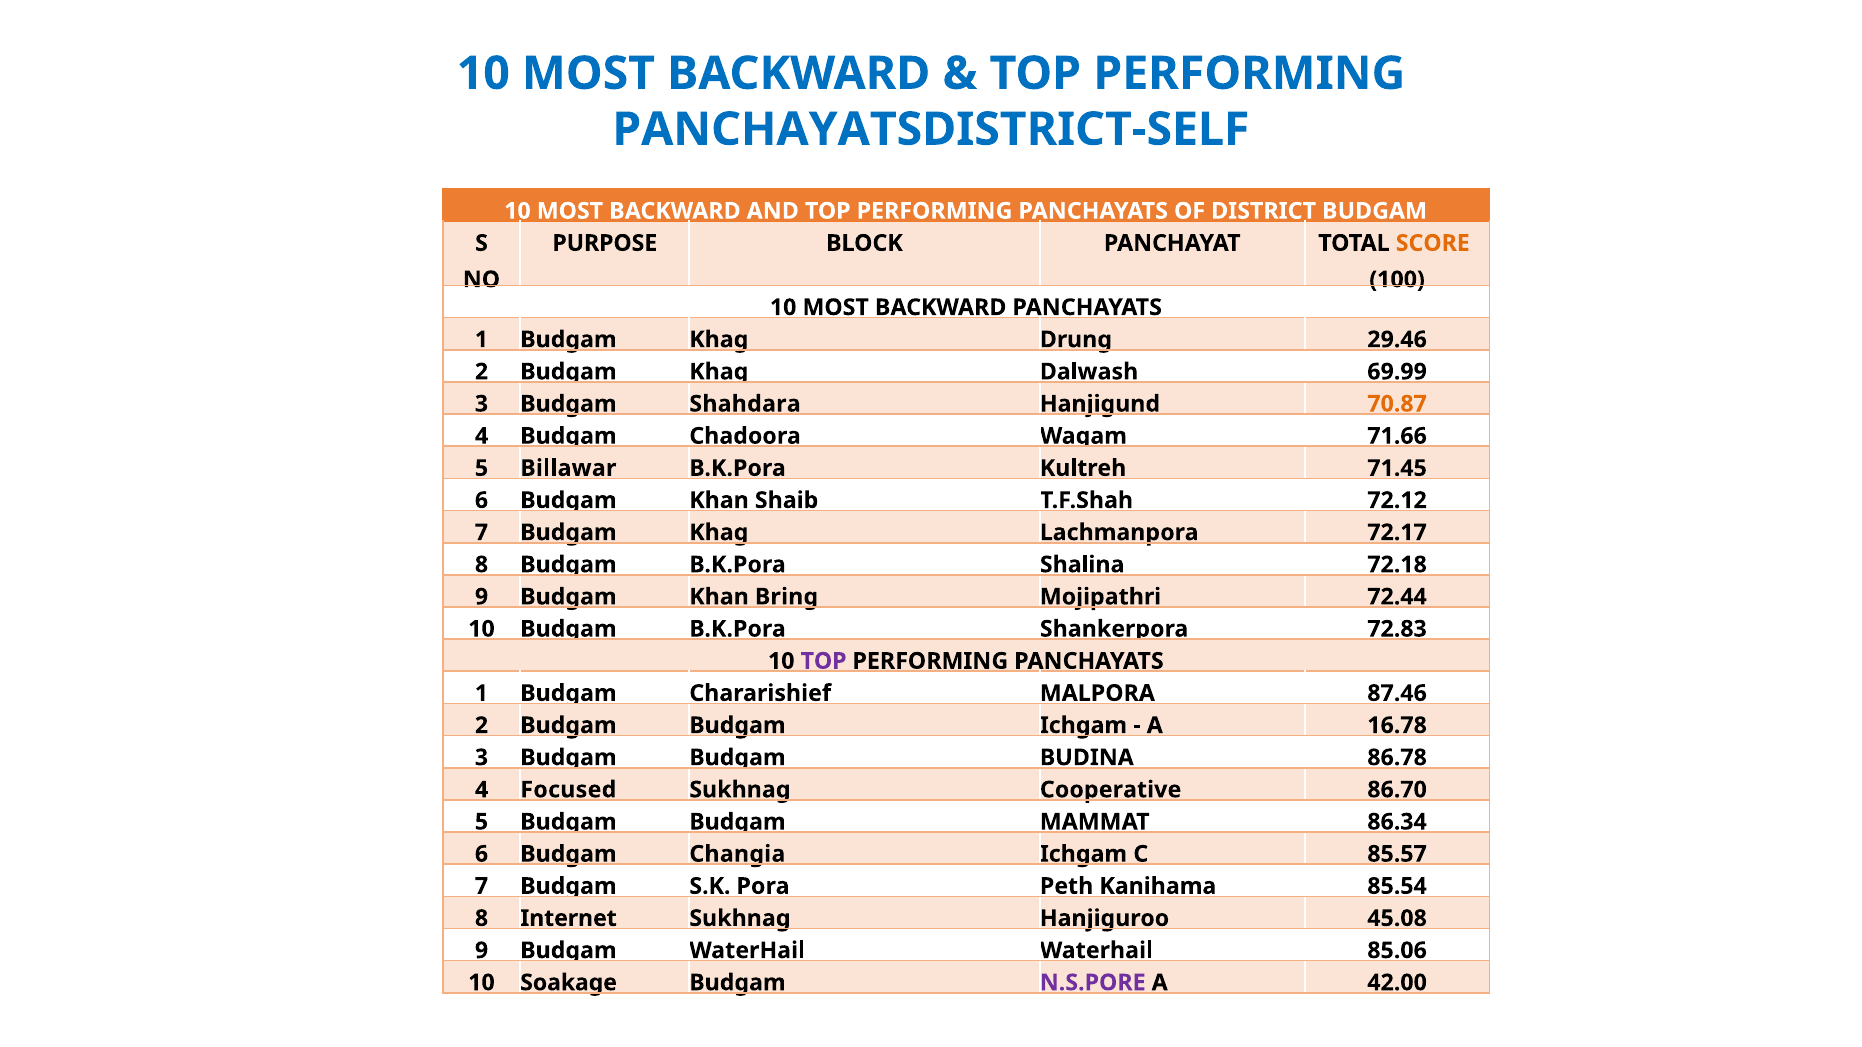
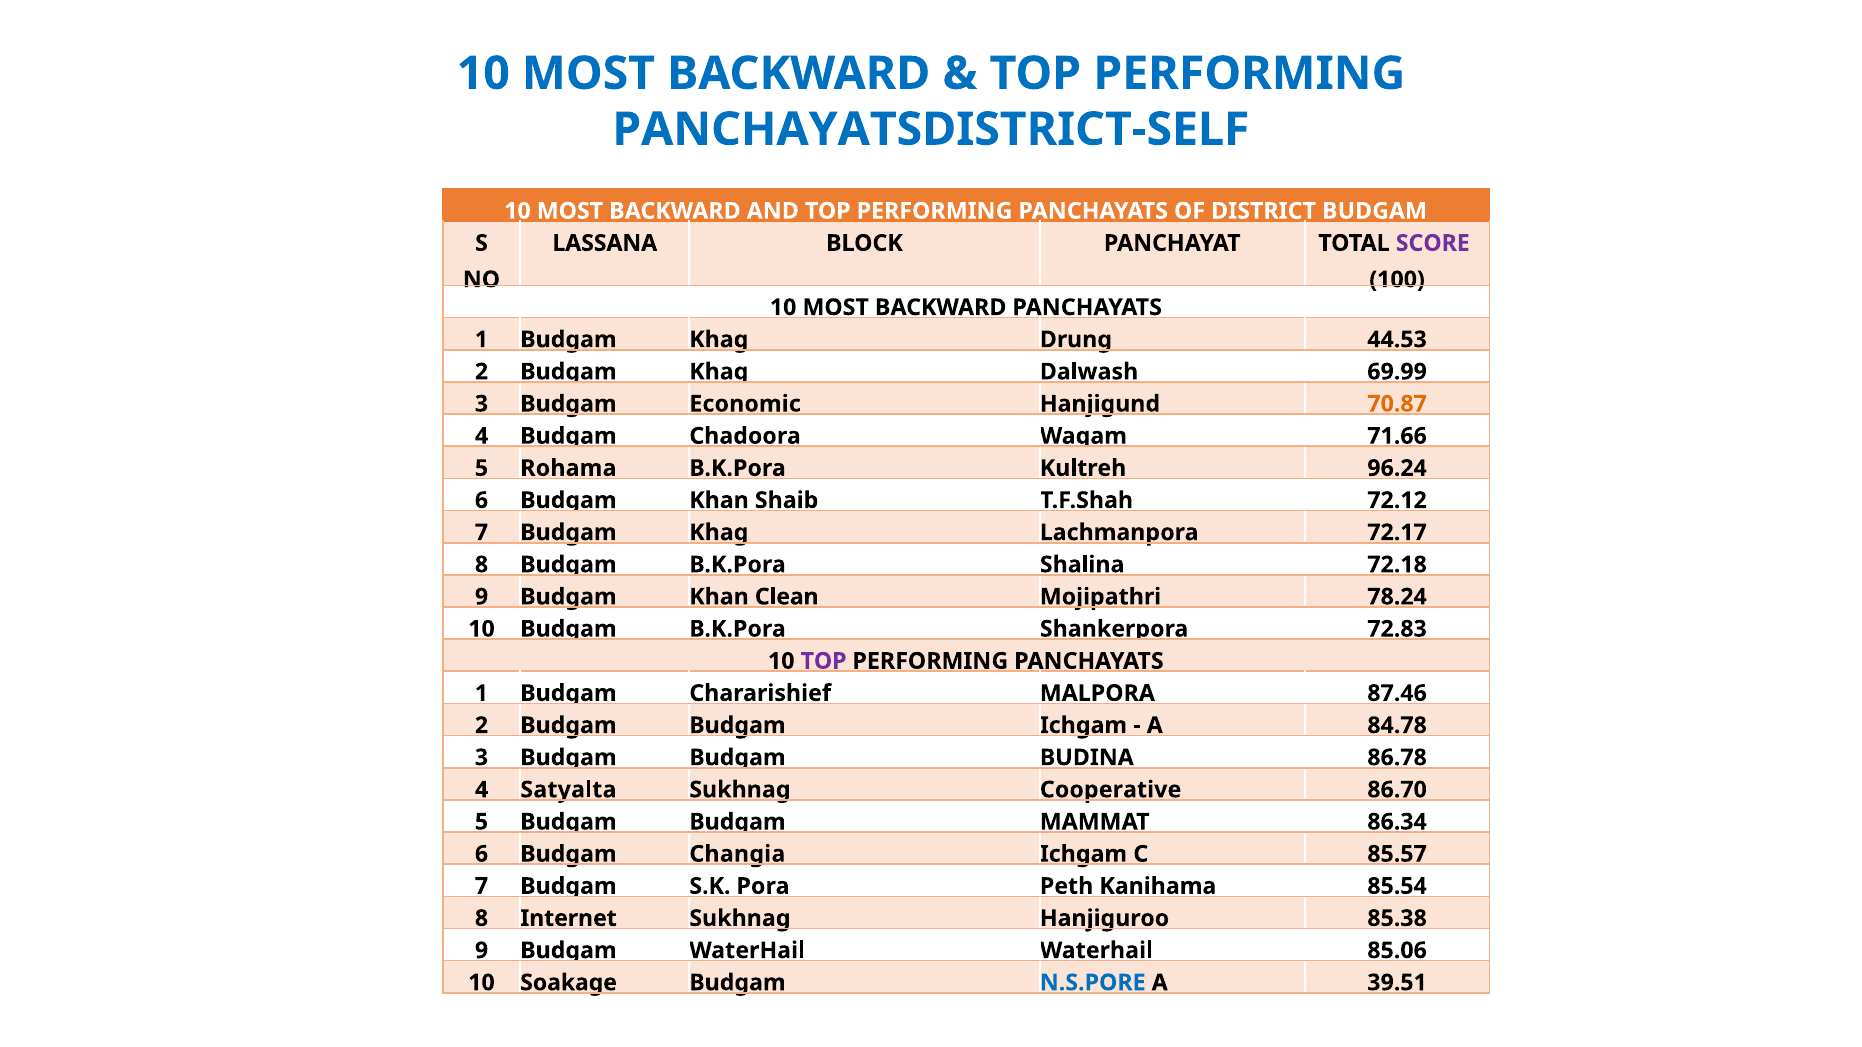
PURPOSE: PURPOSE -> LASSANA
SCORE colour: orange -> purple
29.46: 29.46 -> 44.53
Shahdara: Shahdara -> Economic
Billawar: Billawar -> Rohama
71.45: 71.45 -> 96.24
Bring: Bring -> Clean
72.44: 72.44 -> 78.24
16.78: 16.78 -> 84.78
Focused: Focused -> Satyalta
45.08: 45.08 -> 85.38
N.S.PORE colour: purple -> blue
42.00: 42.00 -> 39.51
